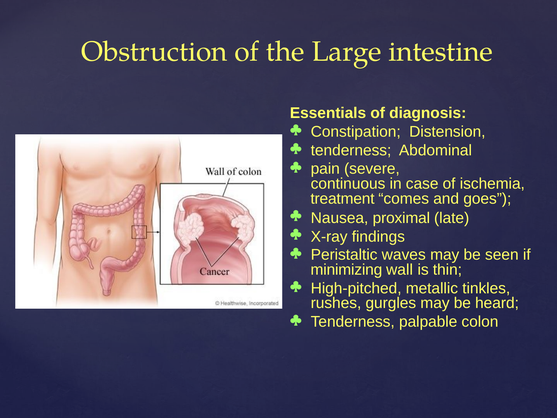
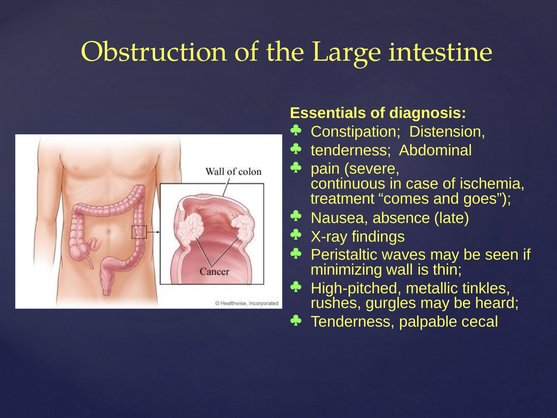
proximal: proximal -> absence
colon: colon -> cecal
